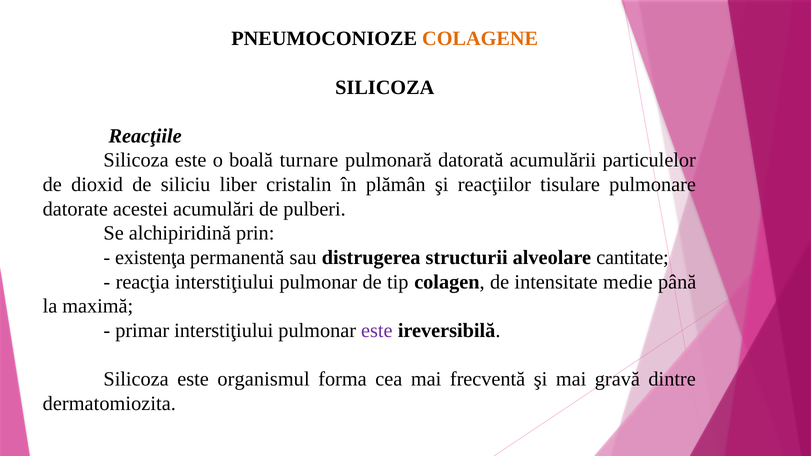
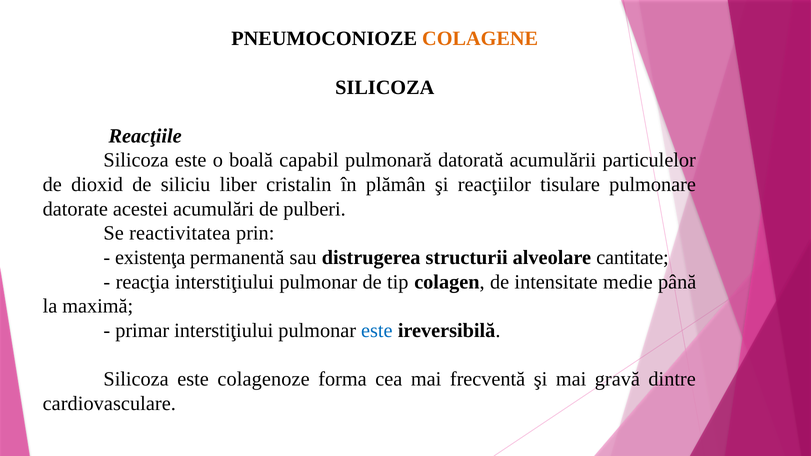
turnare: turnare -> capabil
alchipiridină: alchipiridină -> reactivitatea
este at (377, 331) colour: purple -> blue
organismul: organismul -> colagenoze
dermatomiozita: dermatomiozita -> cardiovasculare
